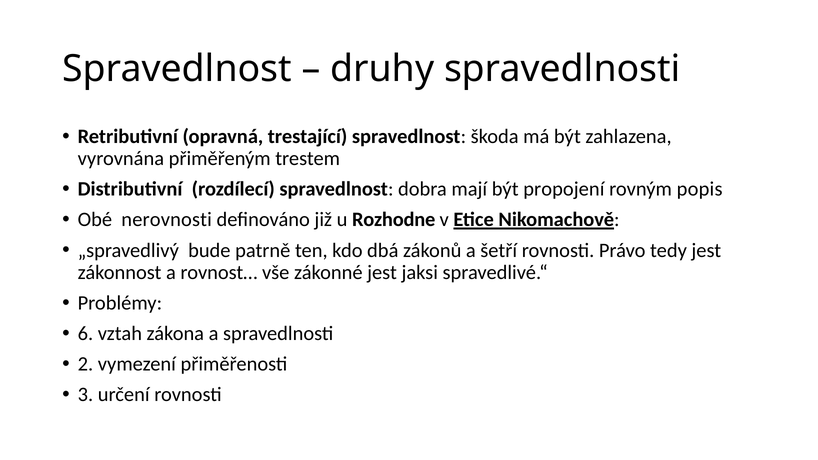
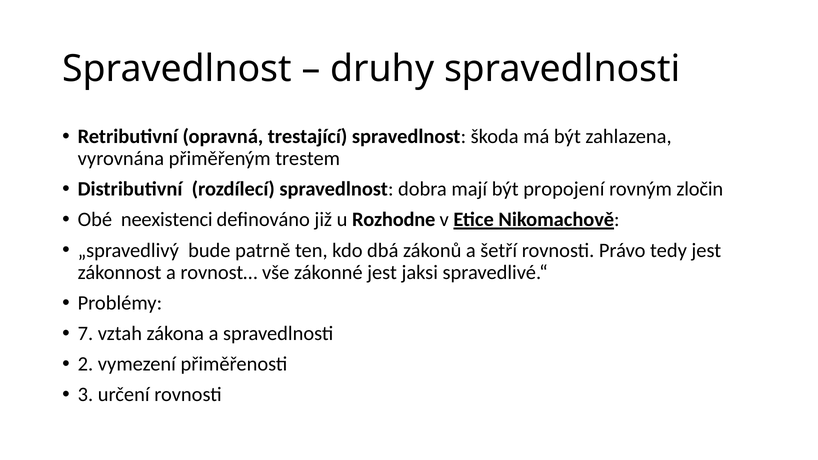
popis: popis -> zločin
nerovnosti: nerovnosti -> neexistenci
6: 6 -> 7
